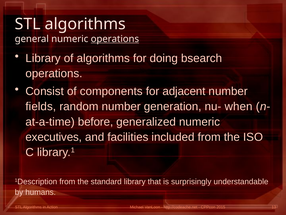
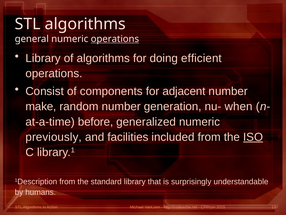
bsearch: bsearch -> efficient
fields: fields -> make
executives: executives -> previously
ISO underline: none -> present
